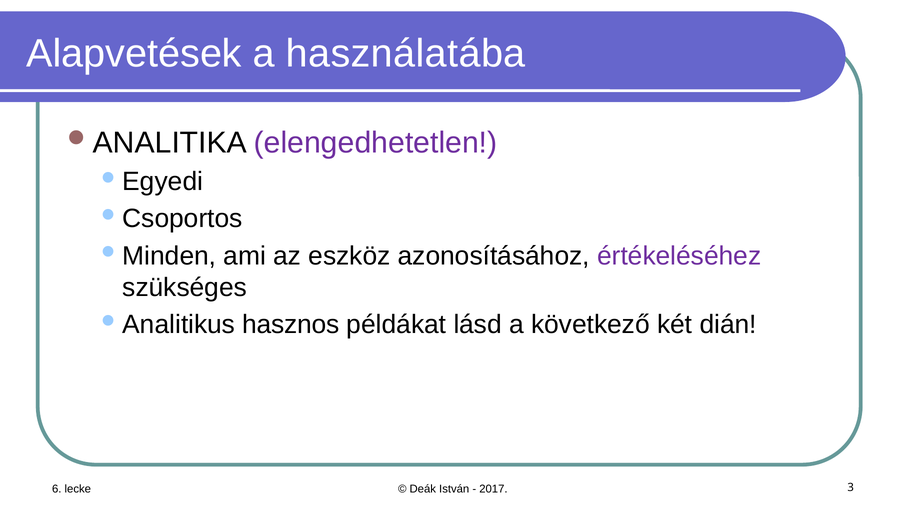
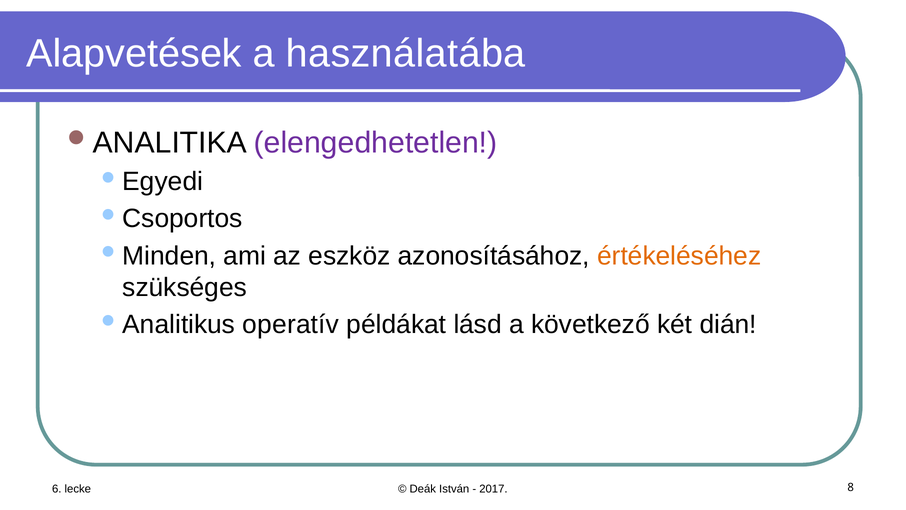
értékeléséhez colour: purple -> orange
hasznos: hasznos -> operatív
3: 3 -> 8
